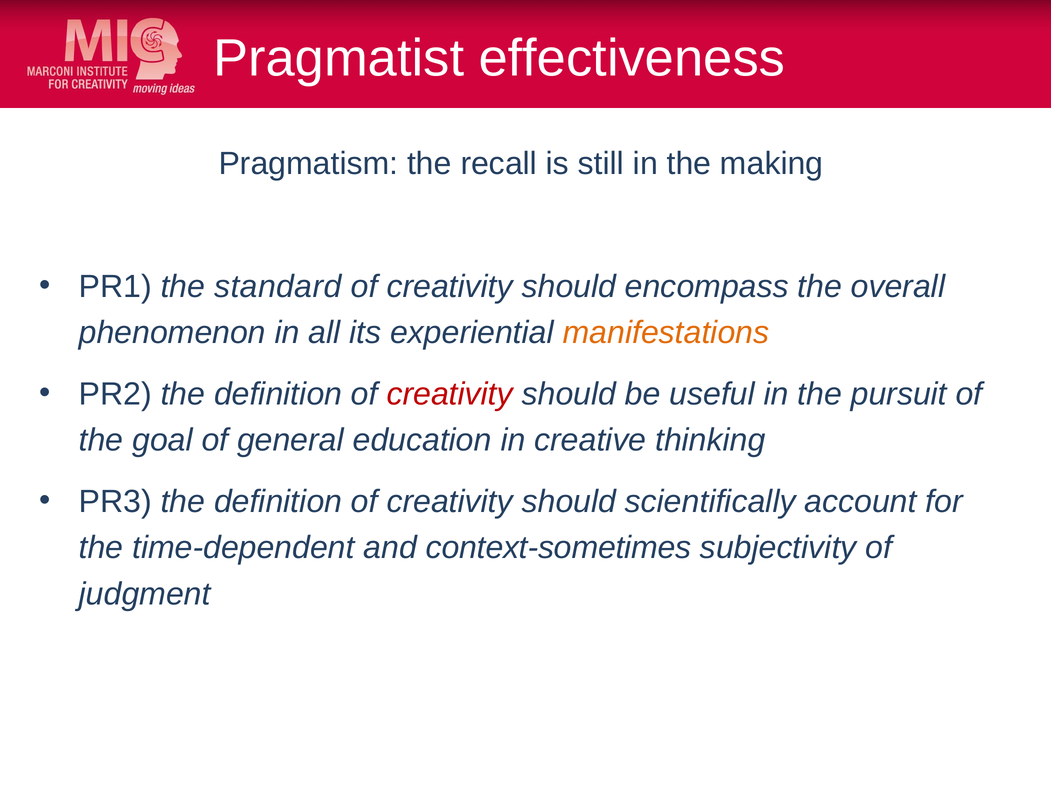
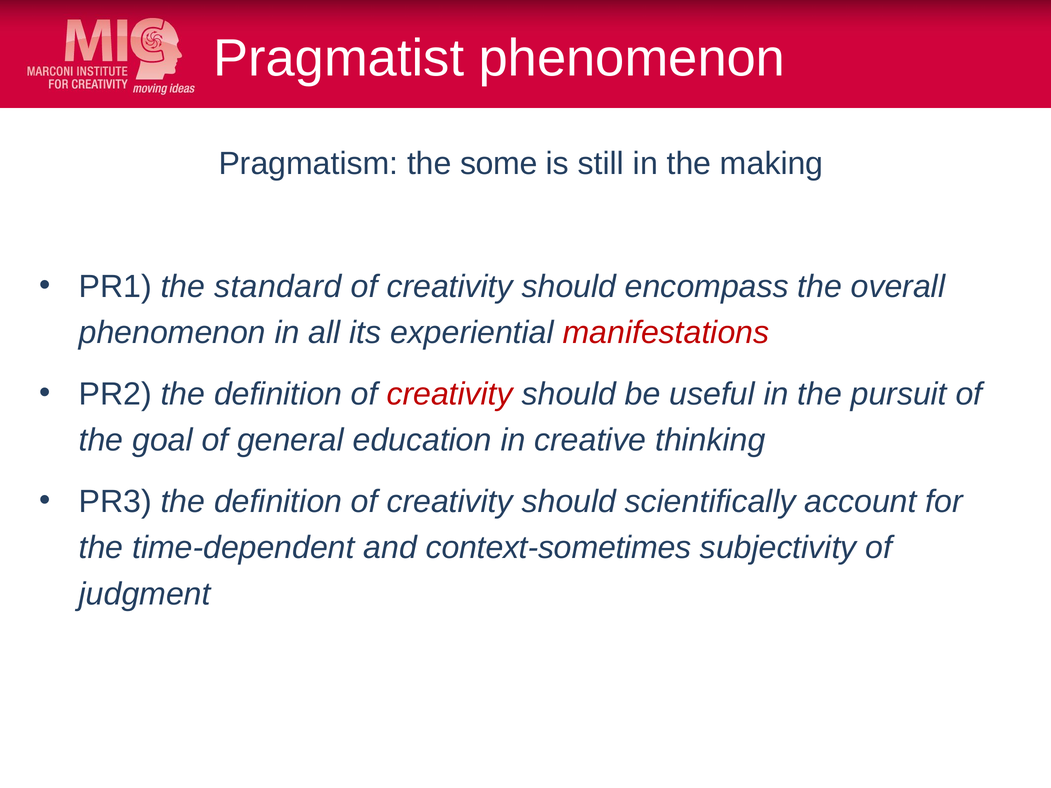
Pragmatist effectiveness: effectiveness -> phenomenon
recall: recall -> some
manifestations colour: orange -> red
